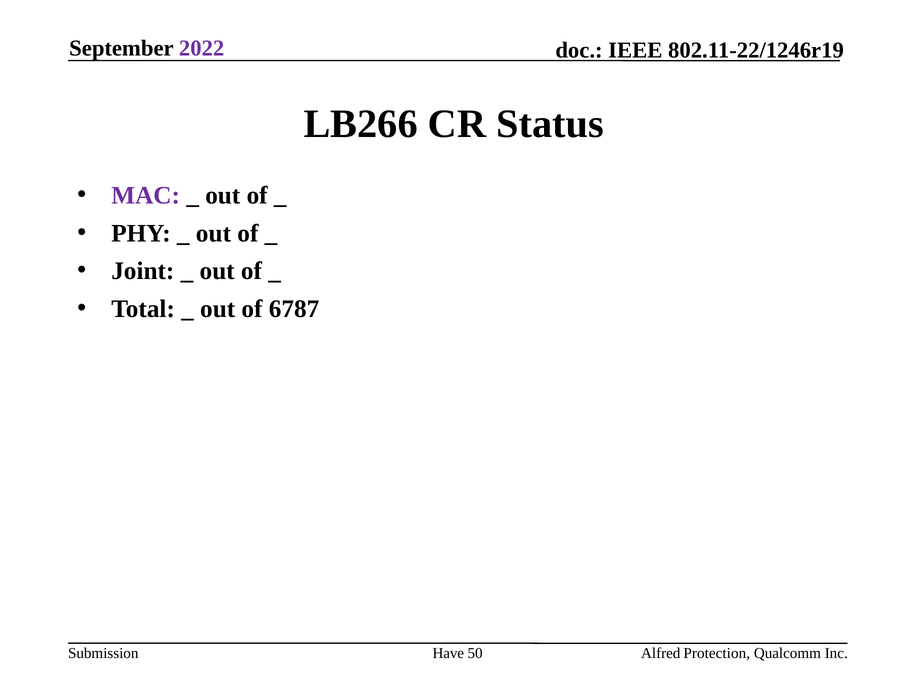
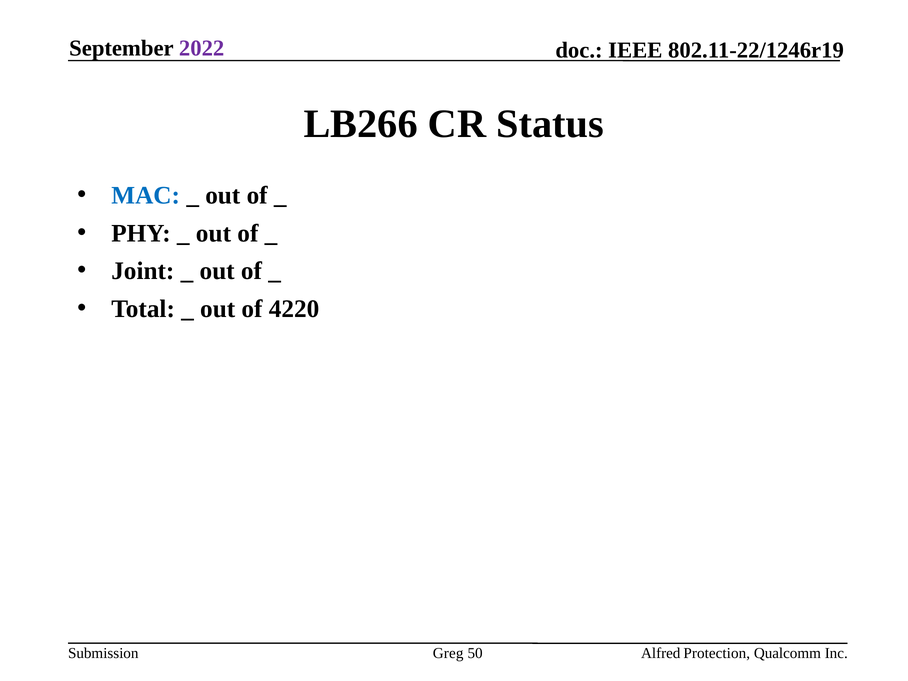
MAC colour: purple -> blue
6787: 6787 -> 4220
Have: Have -> Greg
